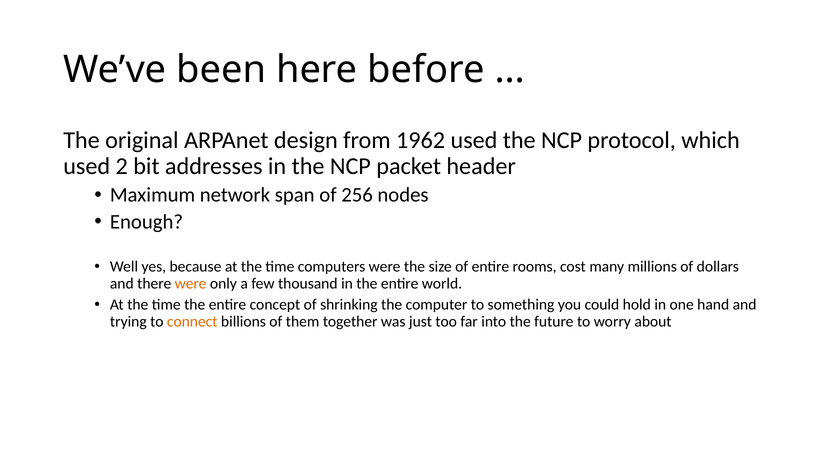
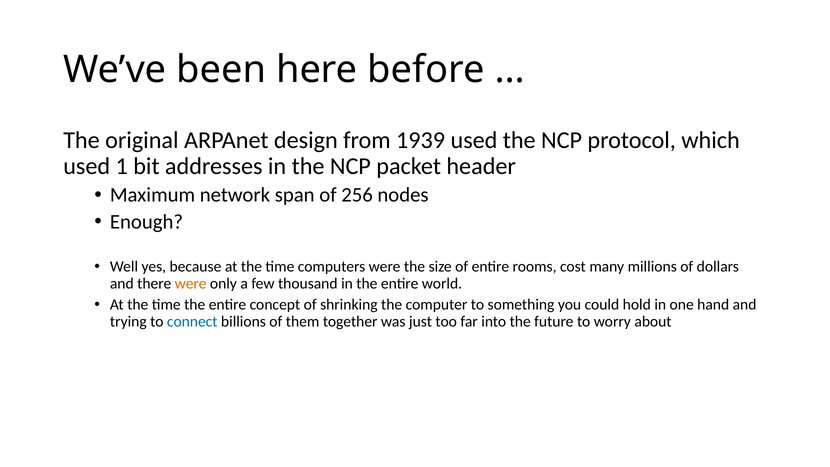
1962: 1962 -> 1939
2: 2 -> 1
connect colour: orange -> blue
